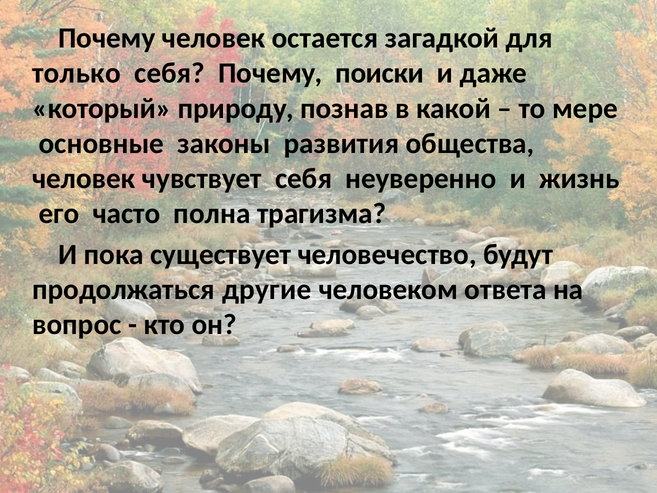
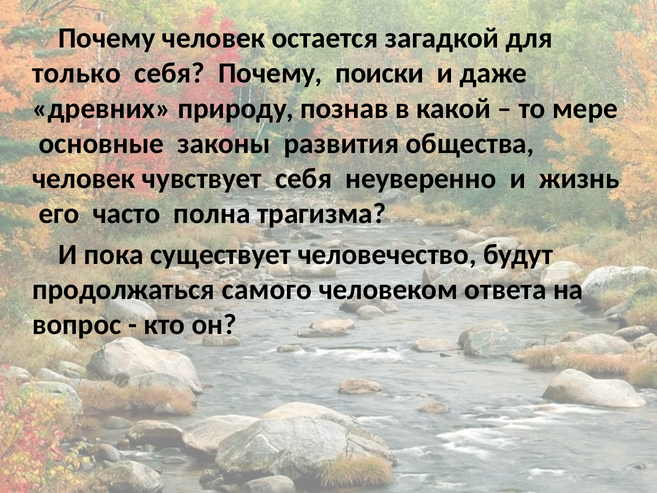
который: который -> древних
другие: другие -> самого
